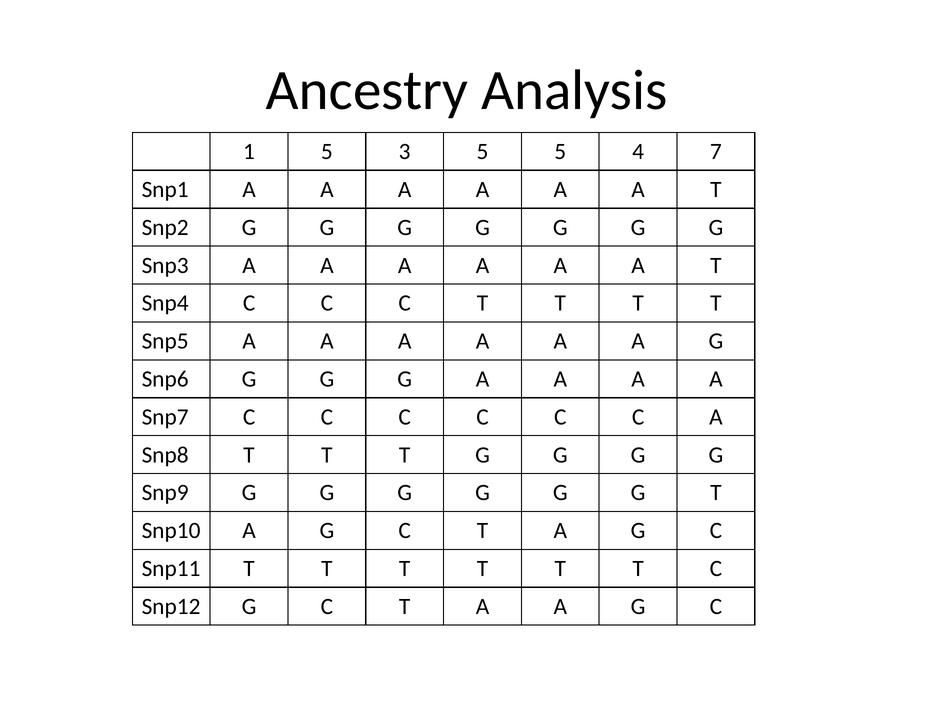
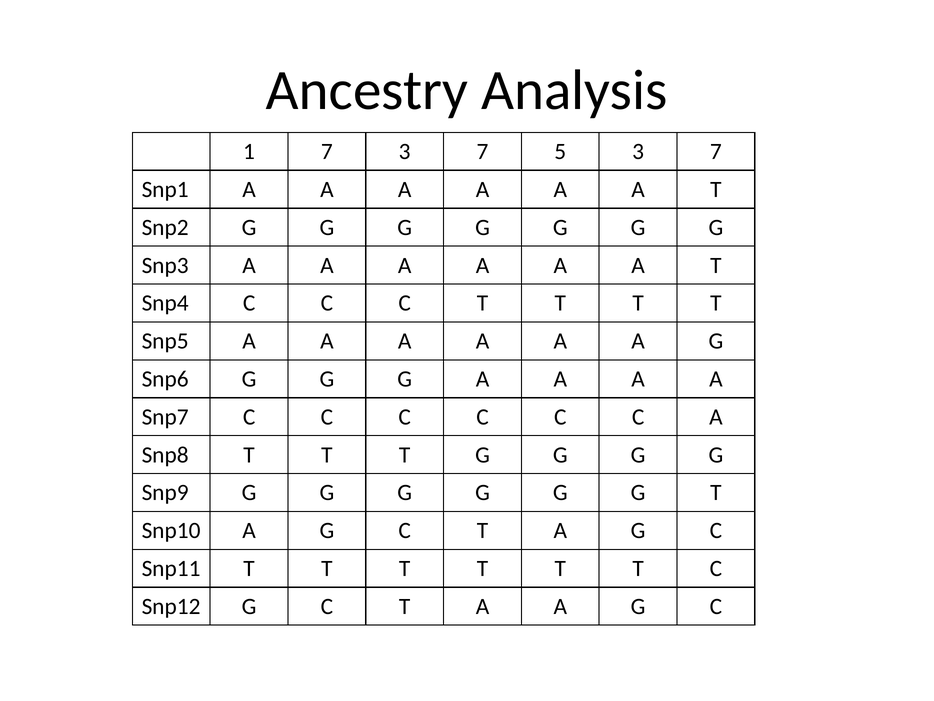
1 5: 5 -> 7
5 at (482, 152): 5 -> 7
5 4: 4 -> 3
